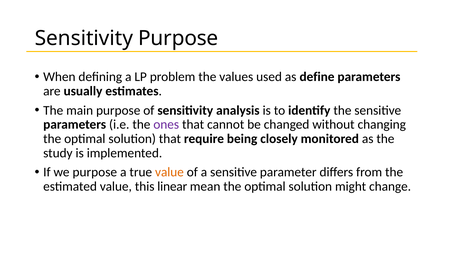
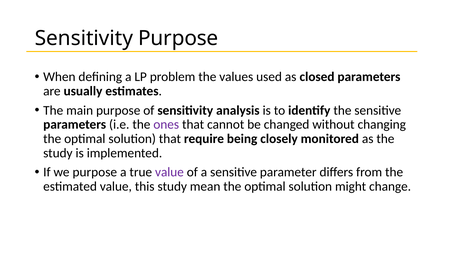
define: define -> closed
value at (169, 172) colour: orange -> purple
this linear: linear -> study
